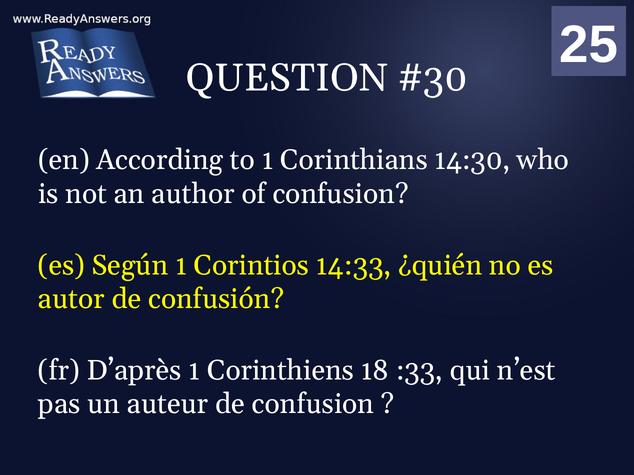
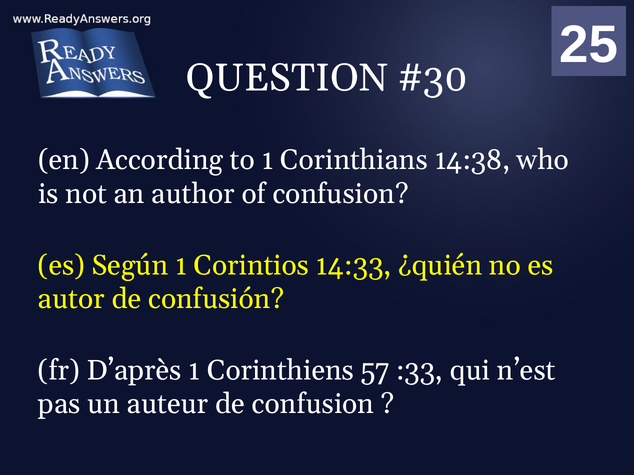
14:30: 14:30 -> 14:38
Corinthiens 18: 18 -> 57
